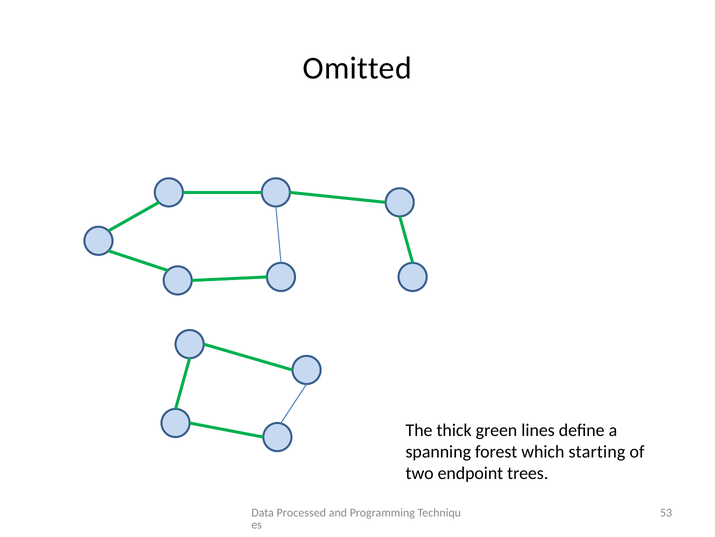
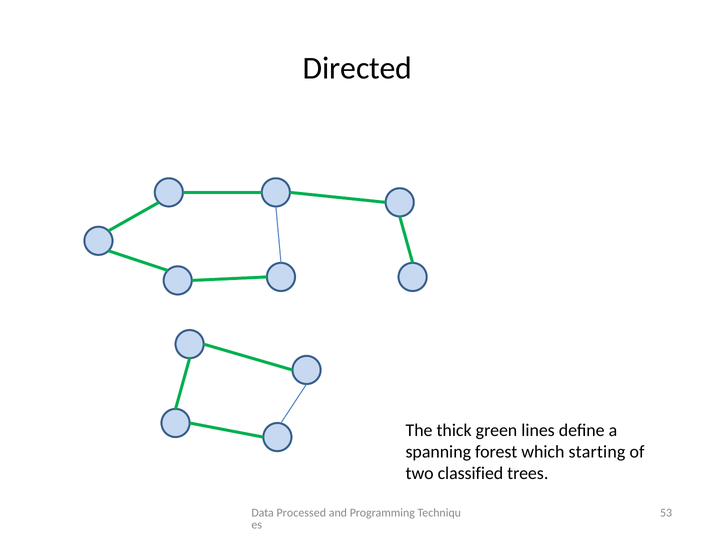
Omitted: Omitted -> Directed
endpoint: endpoint -> classified
